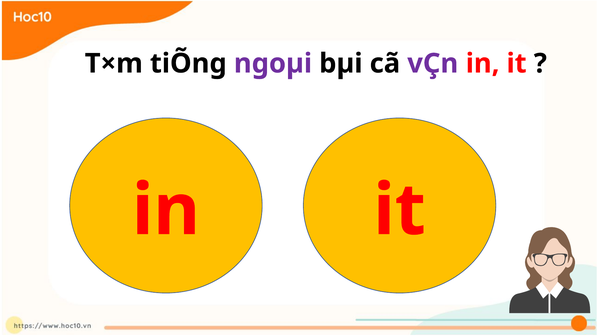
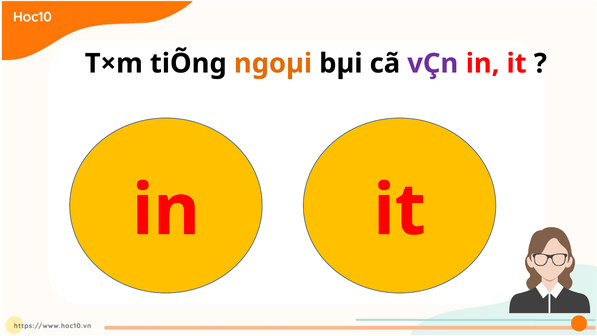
ngoµi colour: purple -> orange
